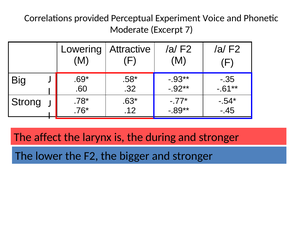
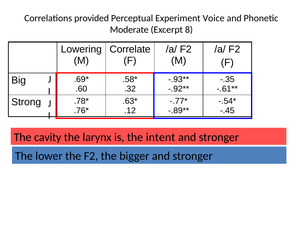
7: 7 -> 8
Attractive: Attractive -> Correlate
affect: affect -> cavity
during: during -> intent
